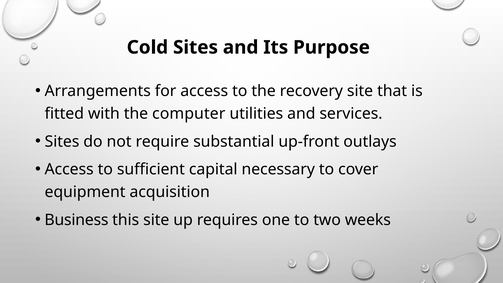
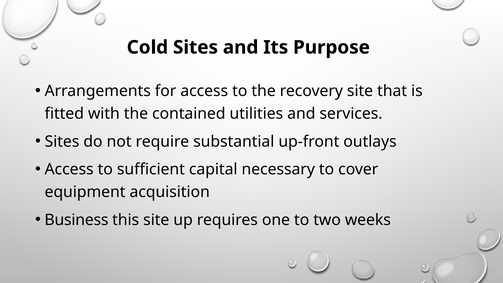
computer: computer -> contained
